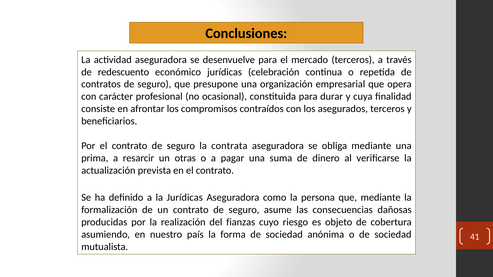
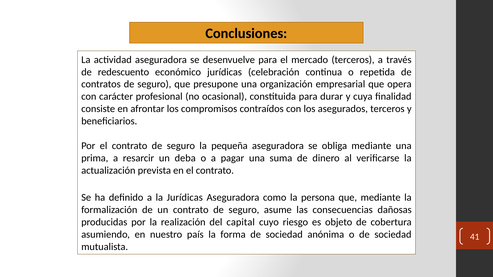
contrata: contrata -> pequeña
otras: otras -> deba
fianzas: fianzas -> capital
